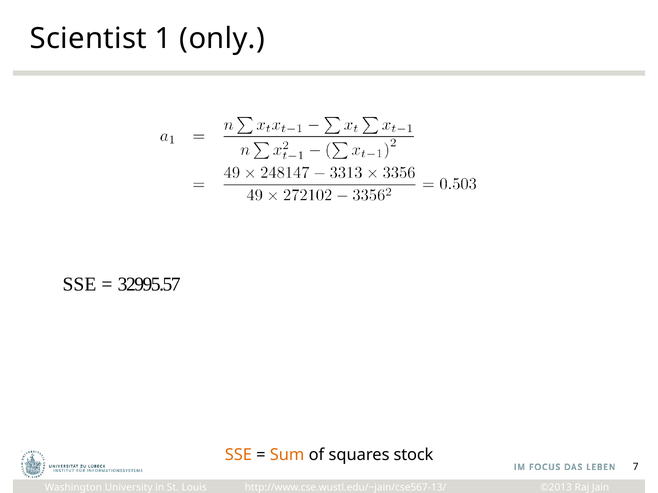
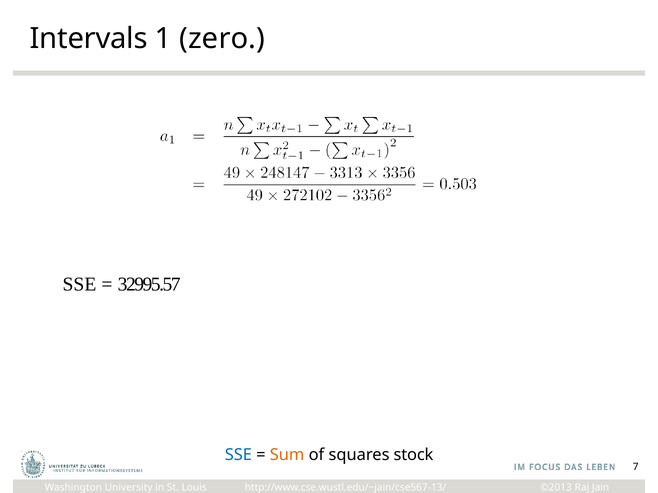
Scientist: Scientist -> Intervals
only: only -> zero
SSE at (238, 455) colour: orange -> blue
